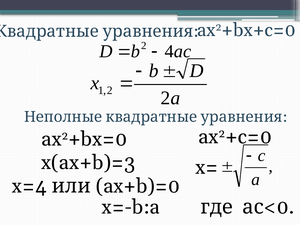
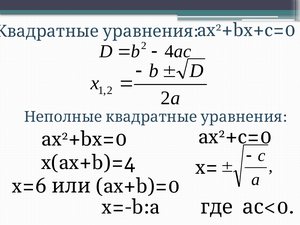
x(ax+b)=3: x(ax+b)=3 -> x(ax+b)=4
x=4: x=4 -> x=6
